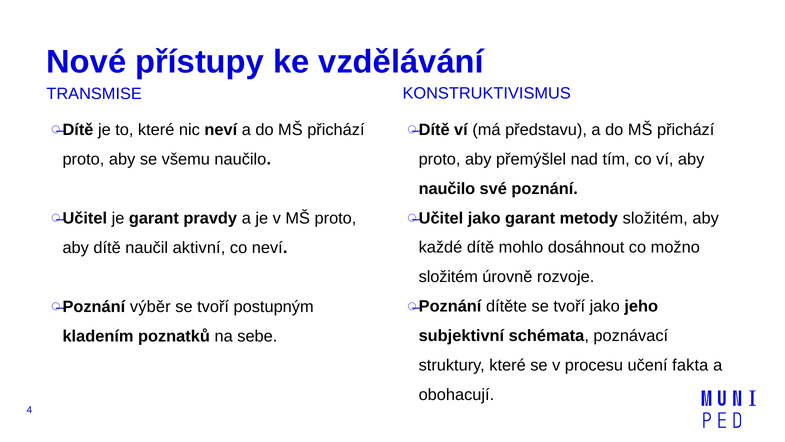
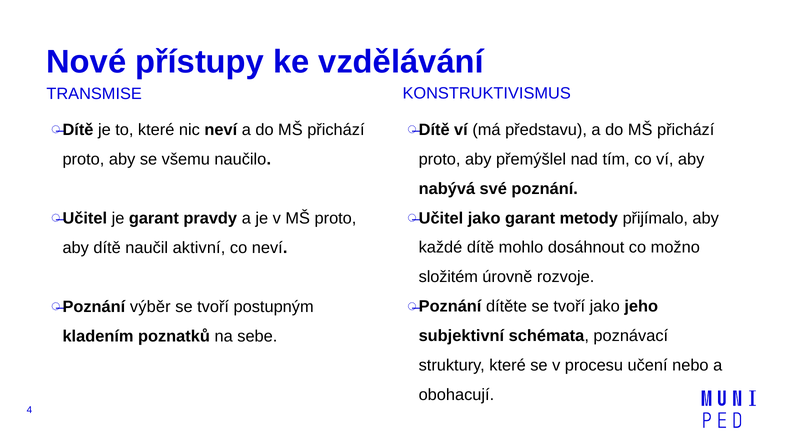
naučilo at (447, 188): naučilo -> nabývá
metody složitém: složitém -> přijímalo
fakta: fakta -> nebo
